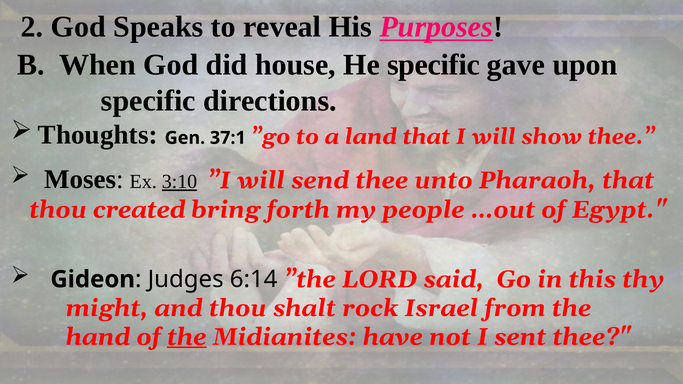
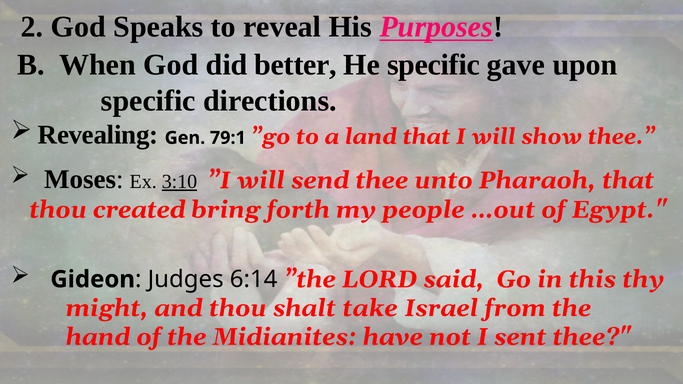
house: house -> better
Thoughts: Thoughts -> Revealing
37:1: 37:1 -> 79:1
rock: rock -> take
the at (187, 337) underline: present -> none
